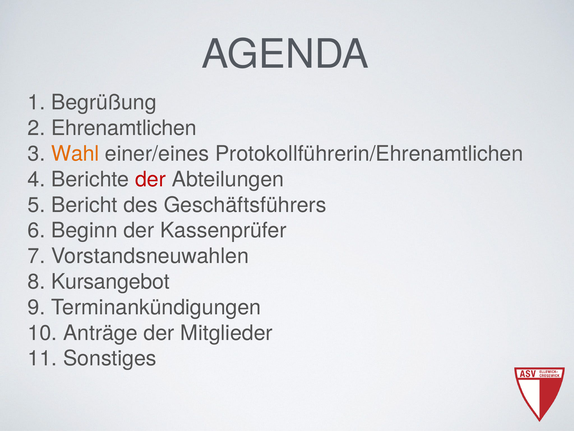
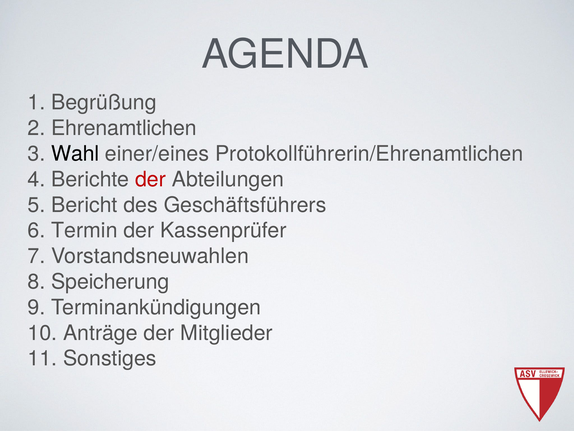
Wahl colour: orange -> black
Beginn: Beginn -> Termin
Kursangebot: Kursangebot -> Speicherung
